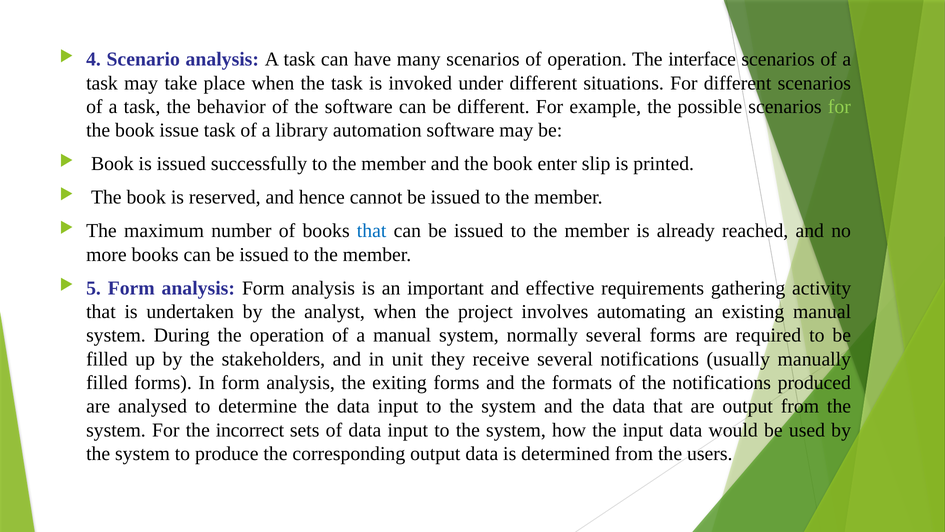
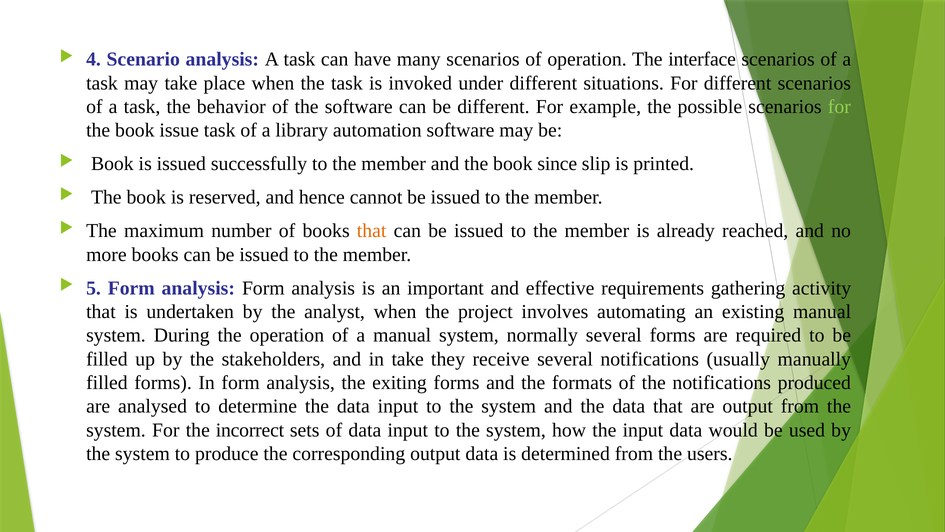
enter: enter -> since
that at (372, 231) colour: blue -> orange
in unit: unit -> take
